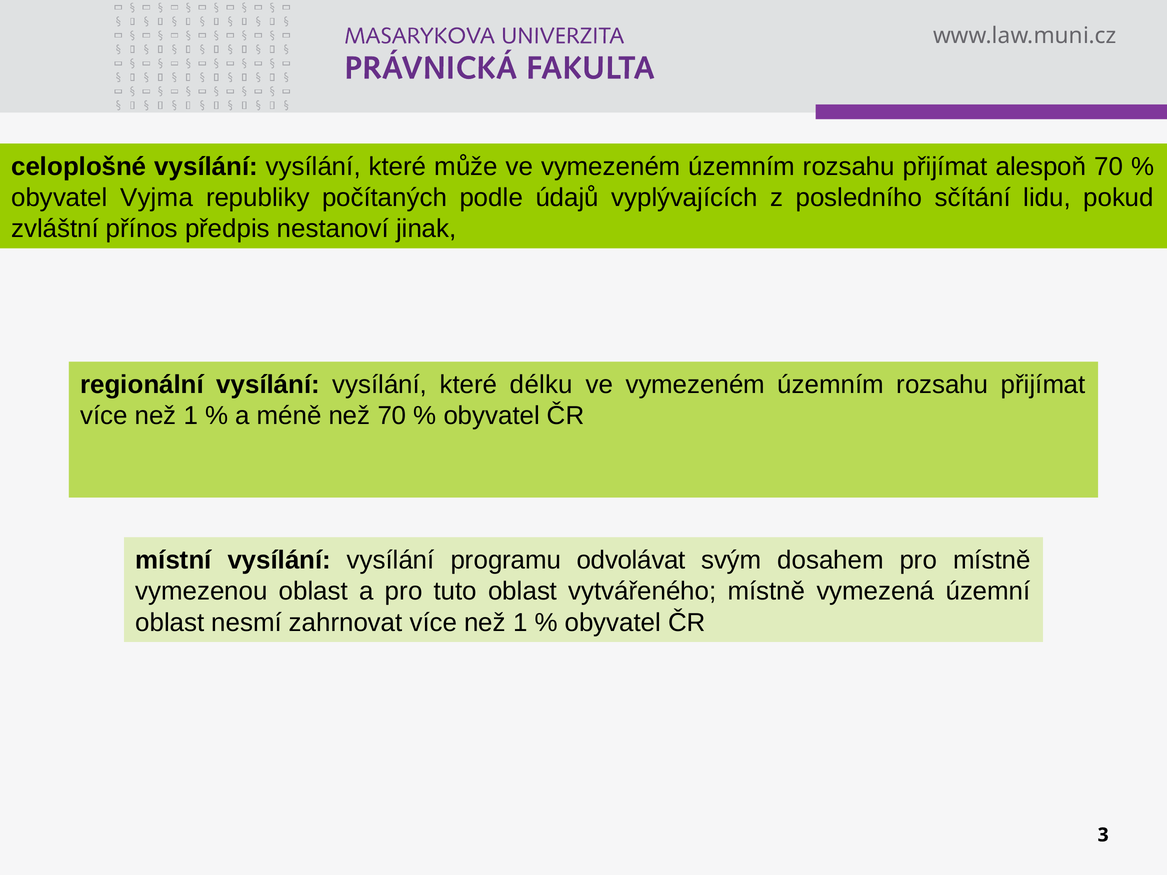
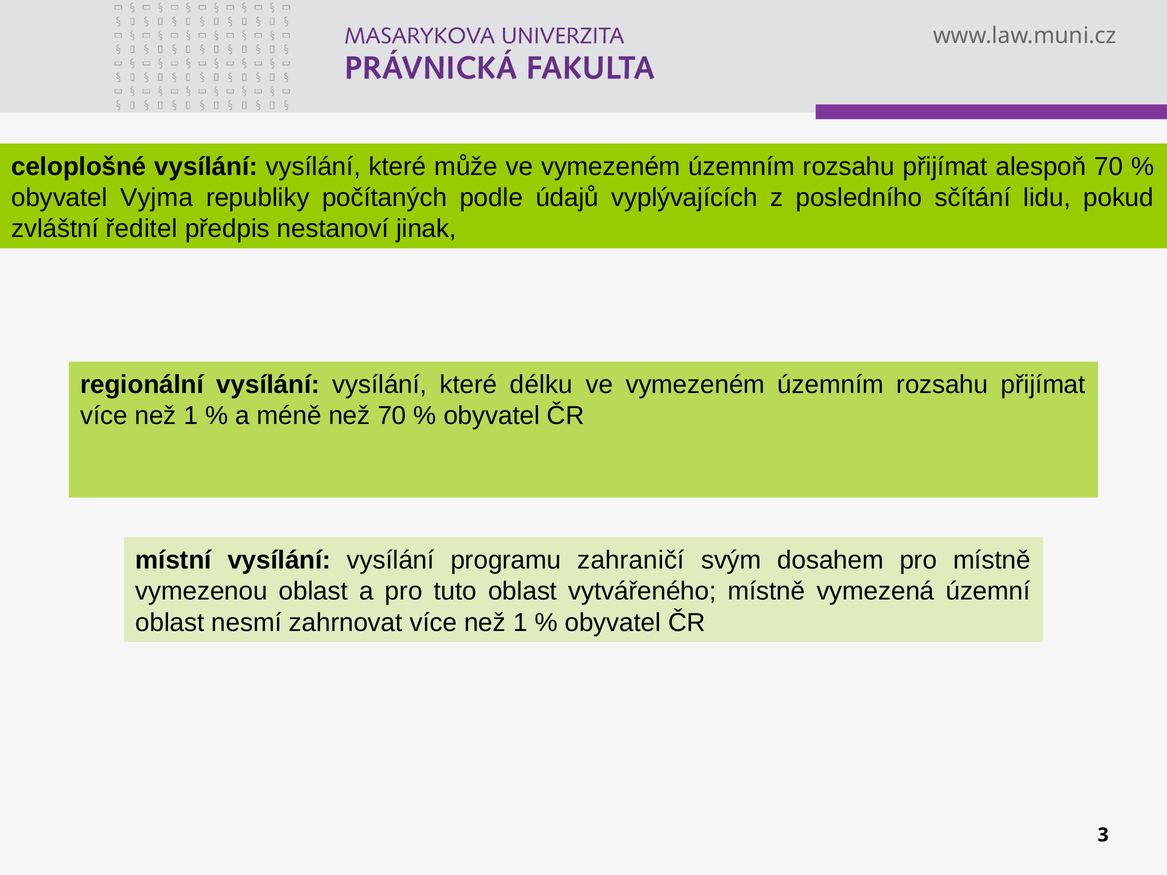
přínos: přínos -> ředitel
odvolávat: odvolávat -> zahraničí
